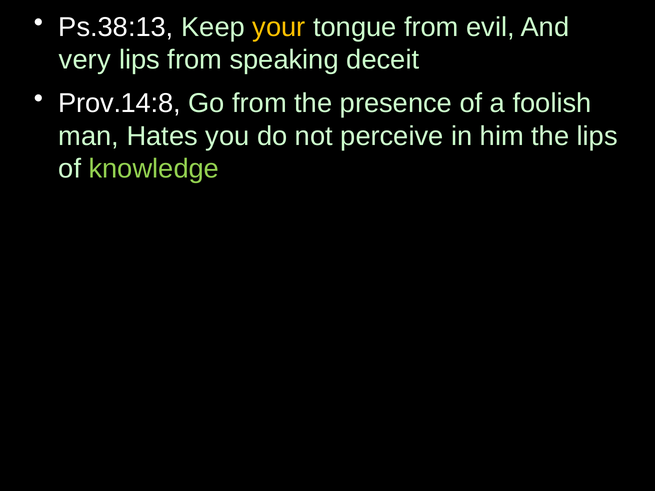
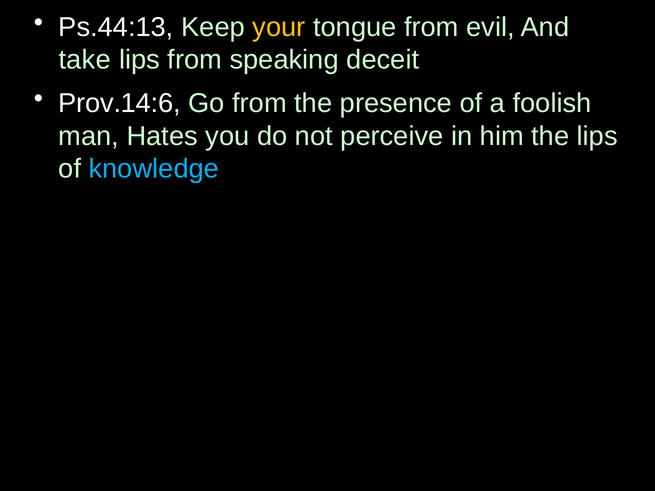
Ps.38:13: Ps.38:13 -> Ps.44:13
very: very -> take
Prov.14:8: Prov.14:8 -> Prov.14:6
knowledge colour: light green -> light blue
